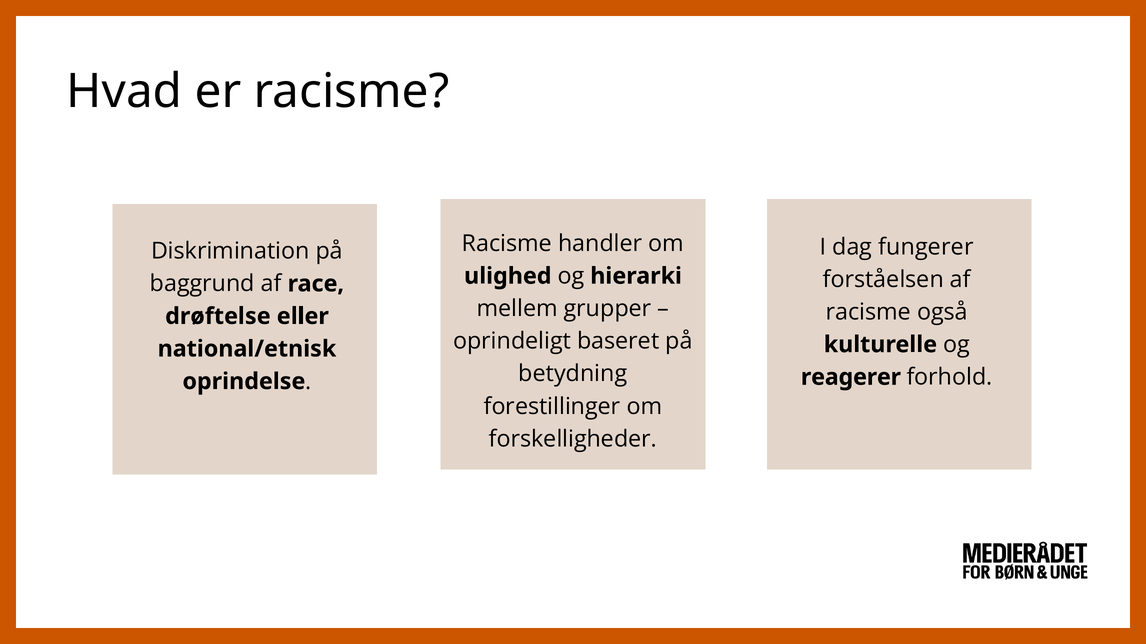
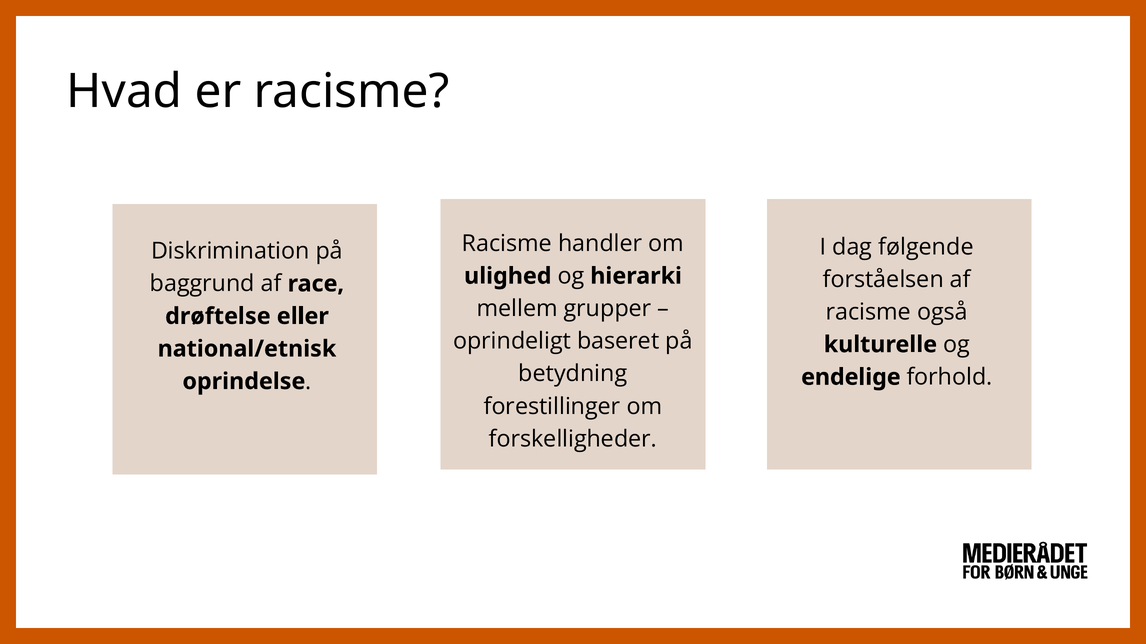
fungerer: fungerer -> følgende
reagerer: reagerer -> endelige
